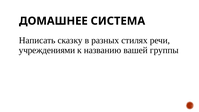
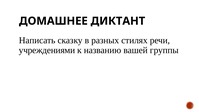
СИСТЕМА: СИСТЕМА -> ДИКТАНТ
